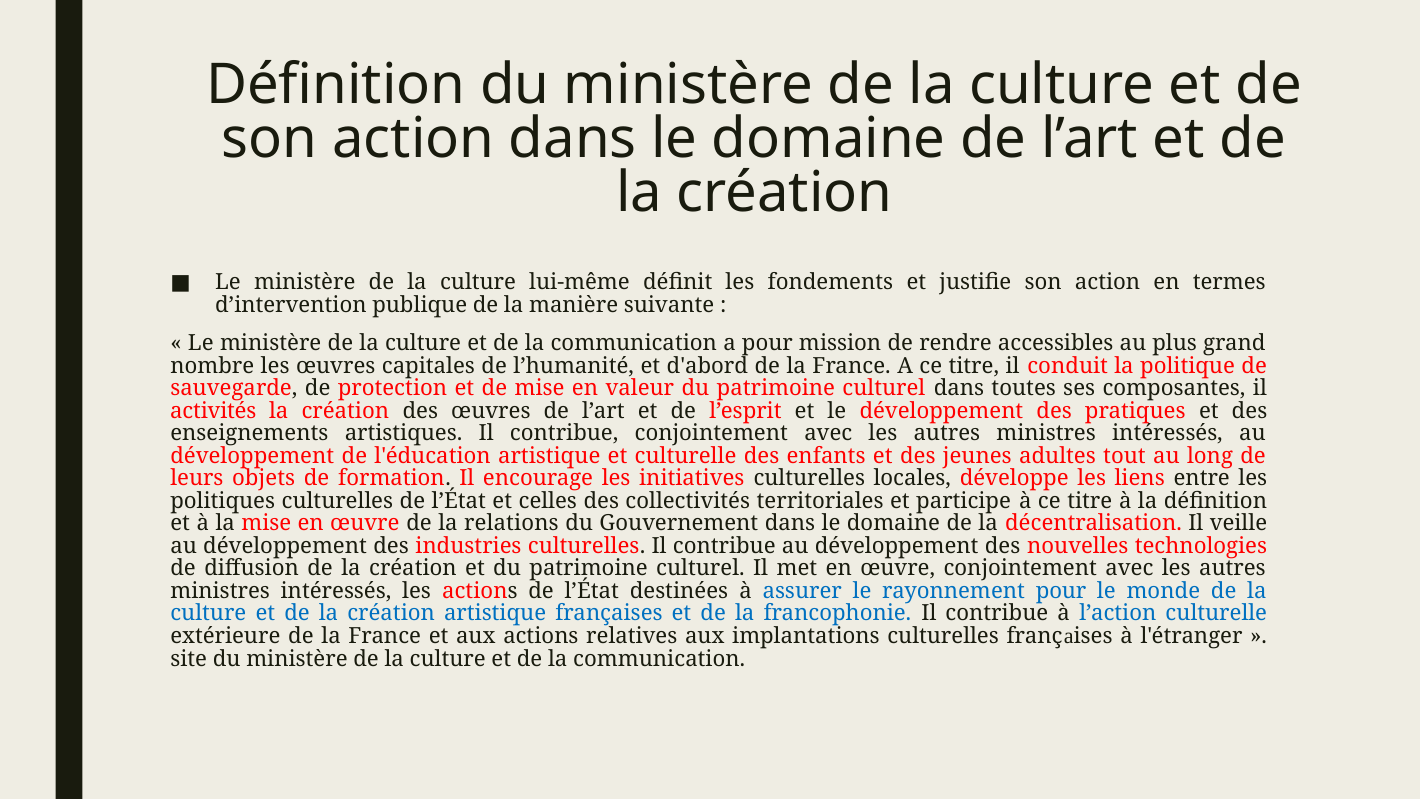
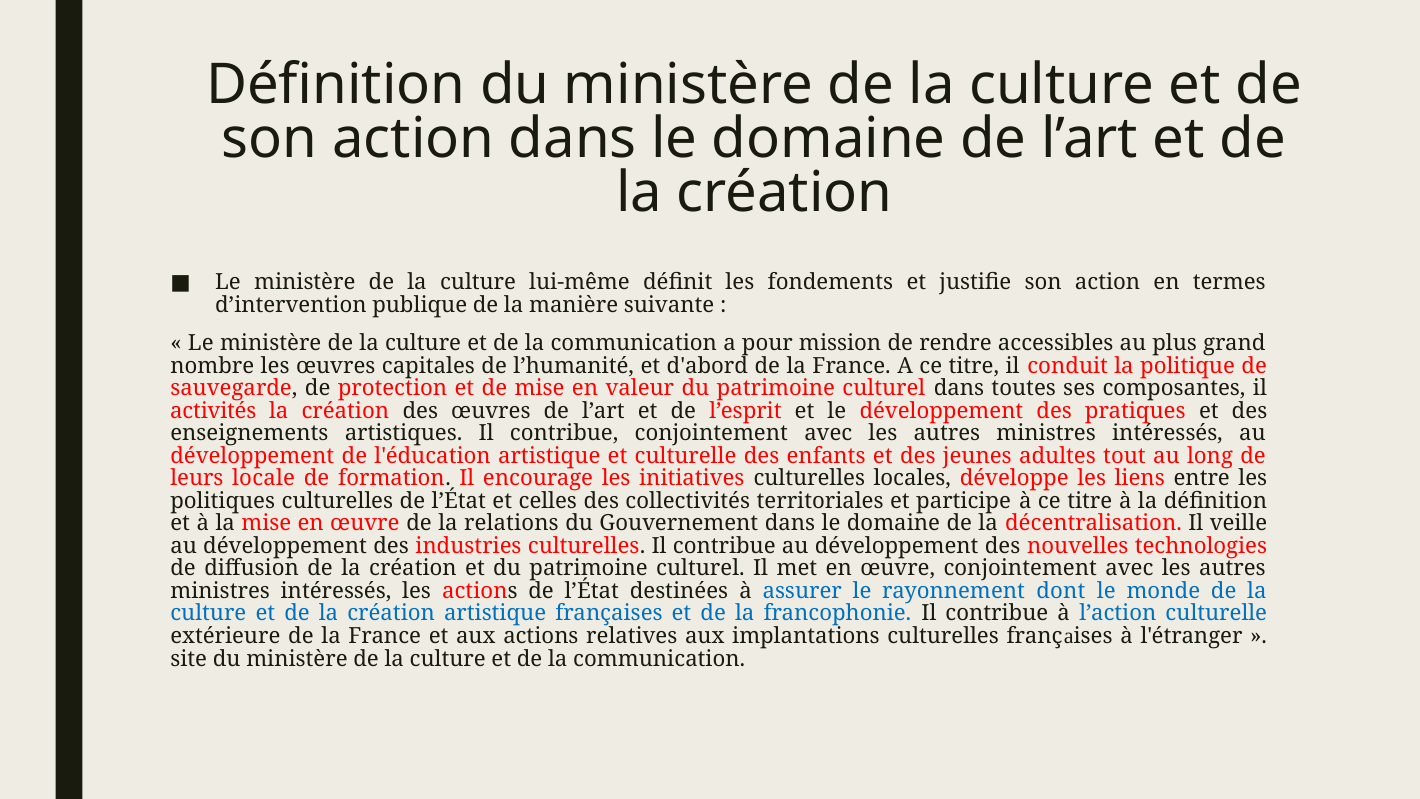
objets: objets -> locale
rayonnement pour: pour -> dont
